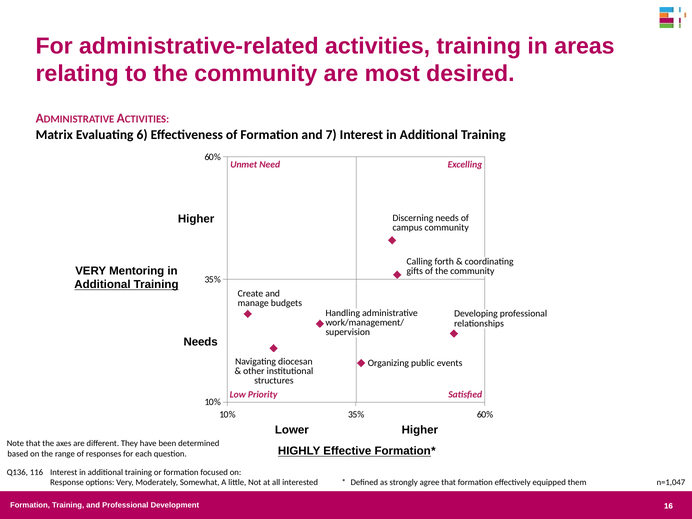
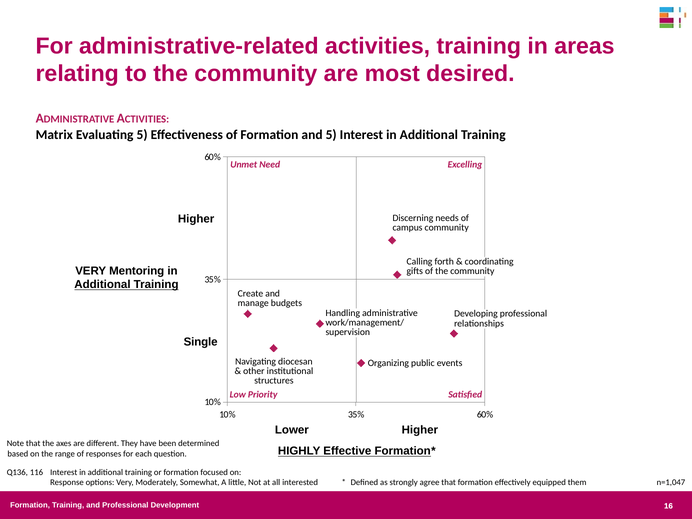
Evaluating 6: 6 -> 5
and 7: 7 -> 5
Needs at (201, 342): Needs -> Single
